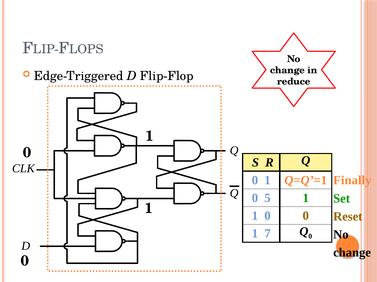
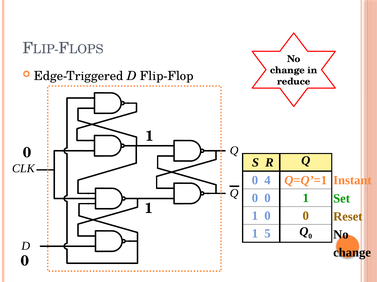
1 at (267, 181): 1 -> 4
Finally: Finally -> Instant
5 at (267, 198): 5 -> 0
7: 7 -> 5
